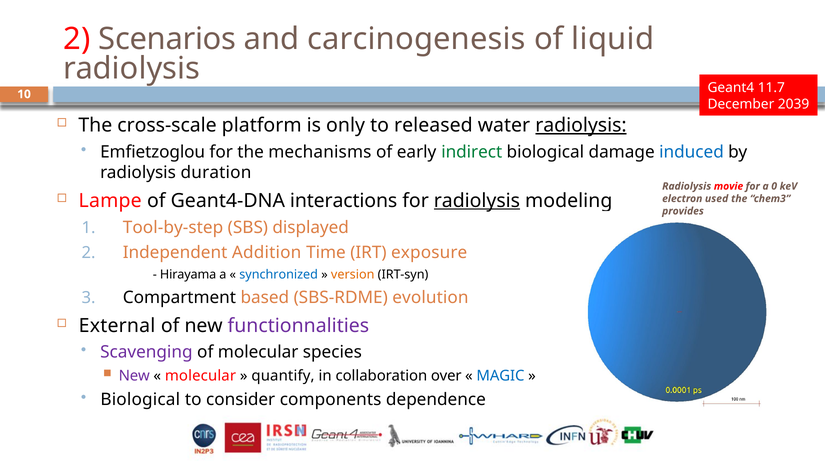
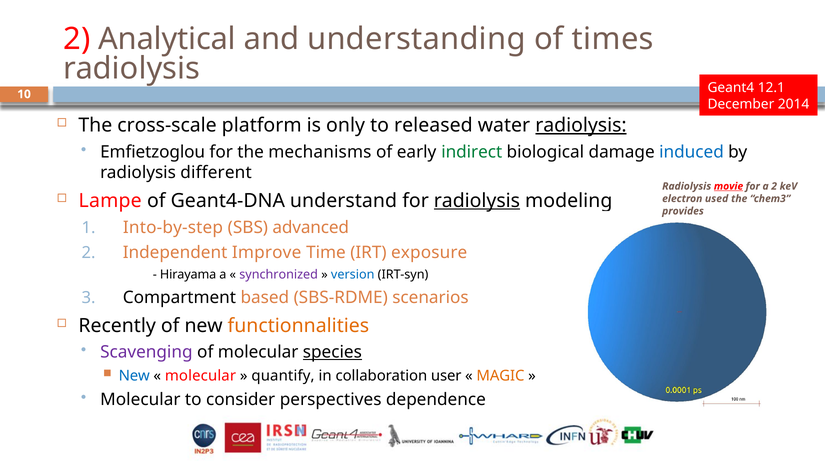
Scenarios: Scenarios -> Analytical
carcinogenesis: carcinogenesis -> understanding
liquid: liquid -> times
11.7: 11.7 -> 12.1
2039: 2039 -> 2014
duration: duration -> different
movie underline: none -> present
a 0: 0 -> 2
interactions: interactions -> understand
Tool-by-step: Tool-by-step -> Into-by-step
displayed: displayed -> advanced
Addition: Addition -> Improve
synchronized colour: blue -> purple
version colour: orange -> blue
evolution: evolution -> scenarios
External: External -> Recently
functionnalities colour: purple -> orange
species underline: none -> present
New at (134, 376) colour: purple -> blue
over: over -> user
MAGIC colour: blue -> orange
Biological at (140, 400): Biological -> Molecular
components: components -> perspectives
